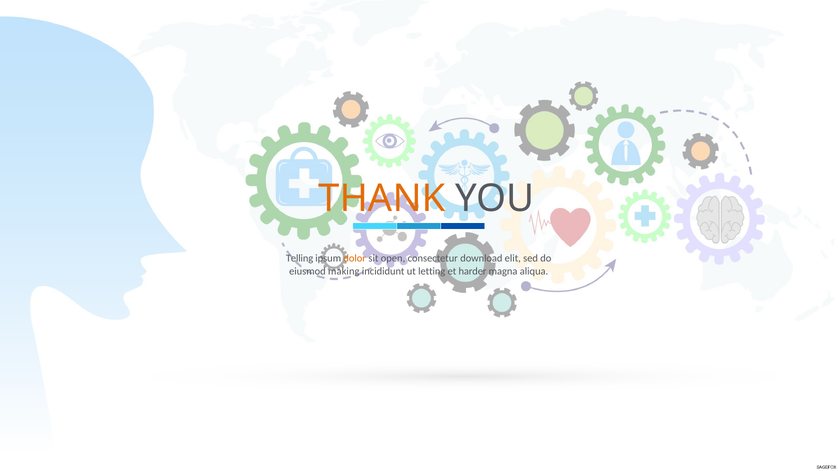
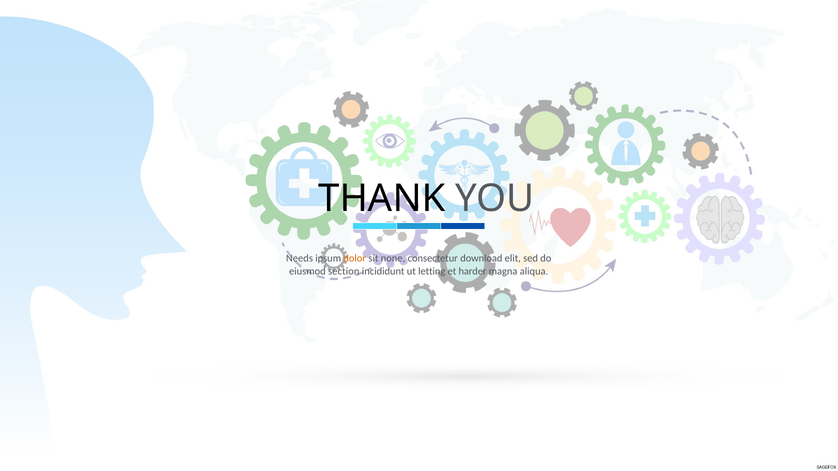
THANK colour: orange -> black
Telling: Telling -> Needs
open: open -> none
making: making -> section
